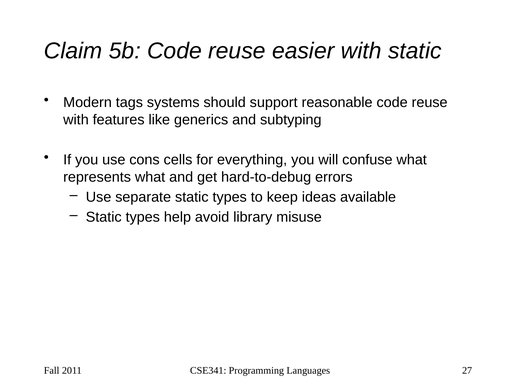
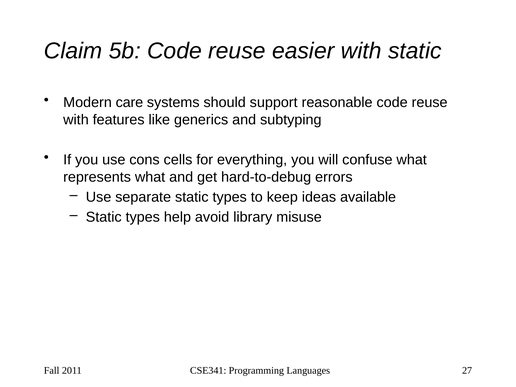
tags: tags -> care
